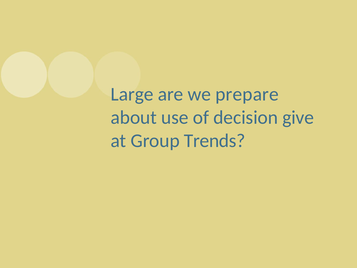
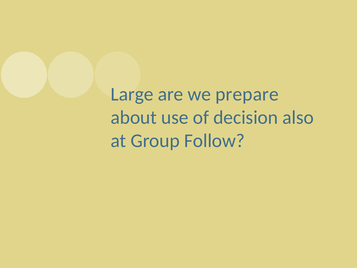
give: give -> also
Trends: Trends -> Follow
